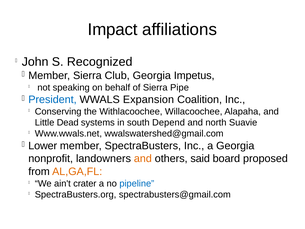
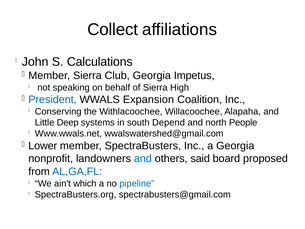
Impact: Impact -> Collect
Recognized: Recognized -> Calculations
Pipe: Pipe -> High
Dead: Dead -> Deep
Suavie: Suavie -> People
and at (143, 159) colour: orange -> blue
AL,GA,FL colour: orange -> blue
crater: crater -> which
